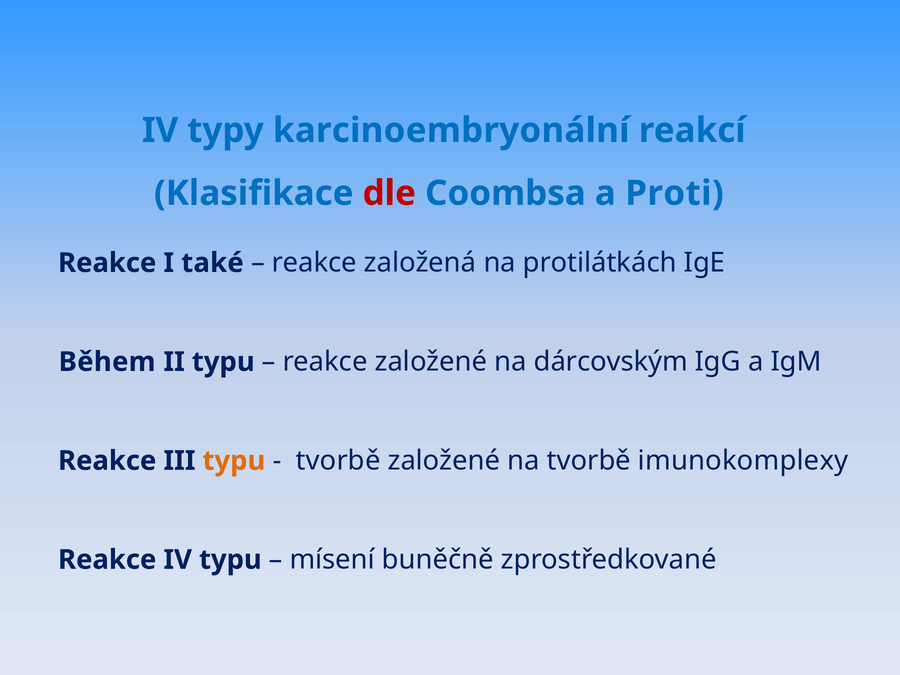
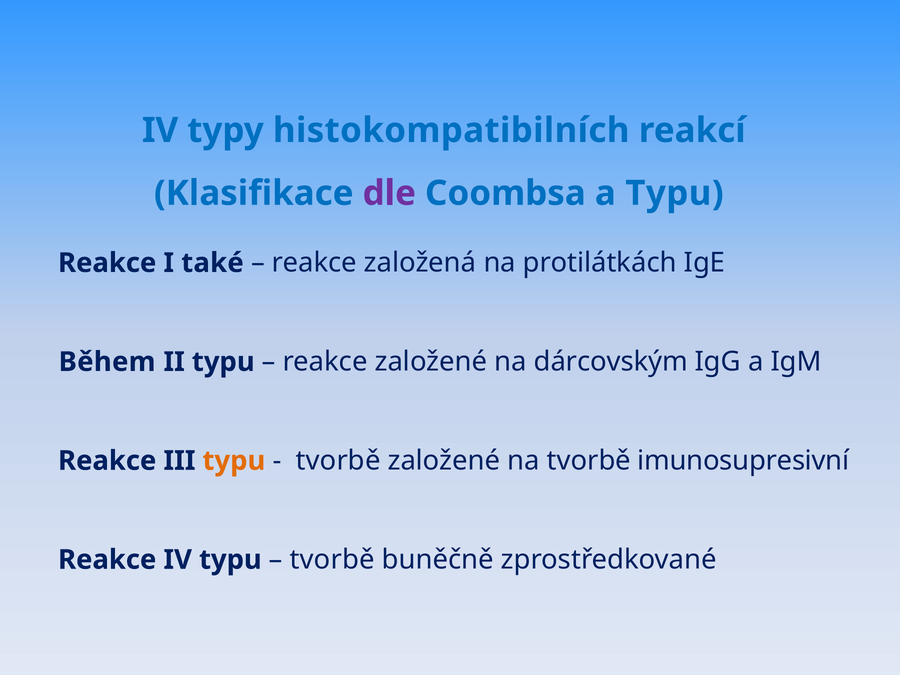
karcinoembryonální: karcinoembryonální -> histokompatibilních
dle colour: red -> purple
a Proti: Proti -> Typu
imunokomplexy: imunokomplexy -> imunosupresivní
mísení at (332, 560): mísení -> tvorbě
